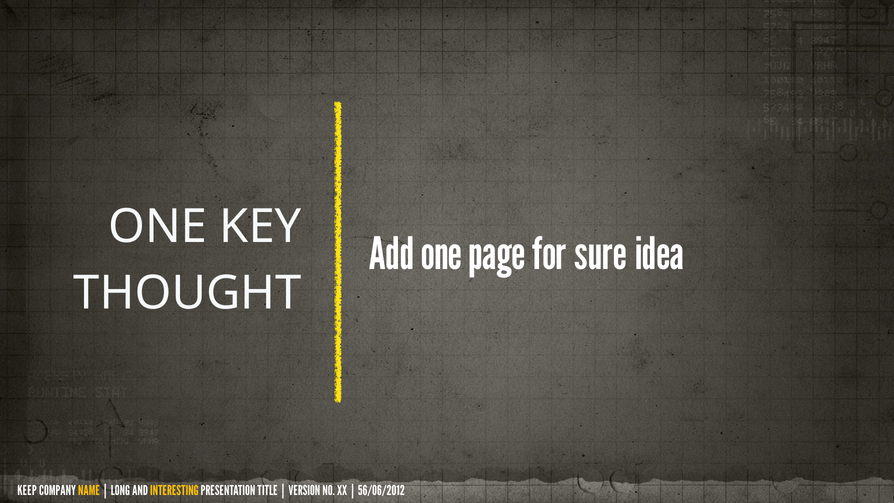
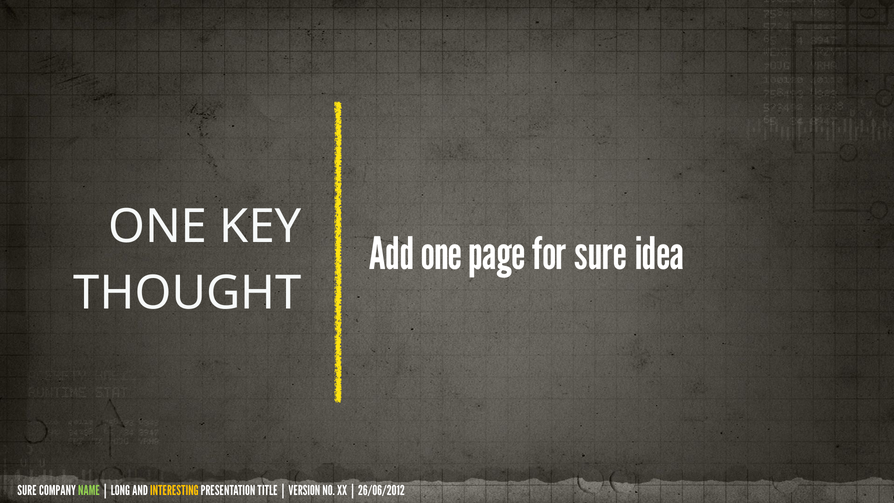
KEEP at (27, 491): KEEP -> SURE
NAME colour: yellow -> light green
56/06/2012: 56/06/2012 -> 26/06/2012
